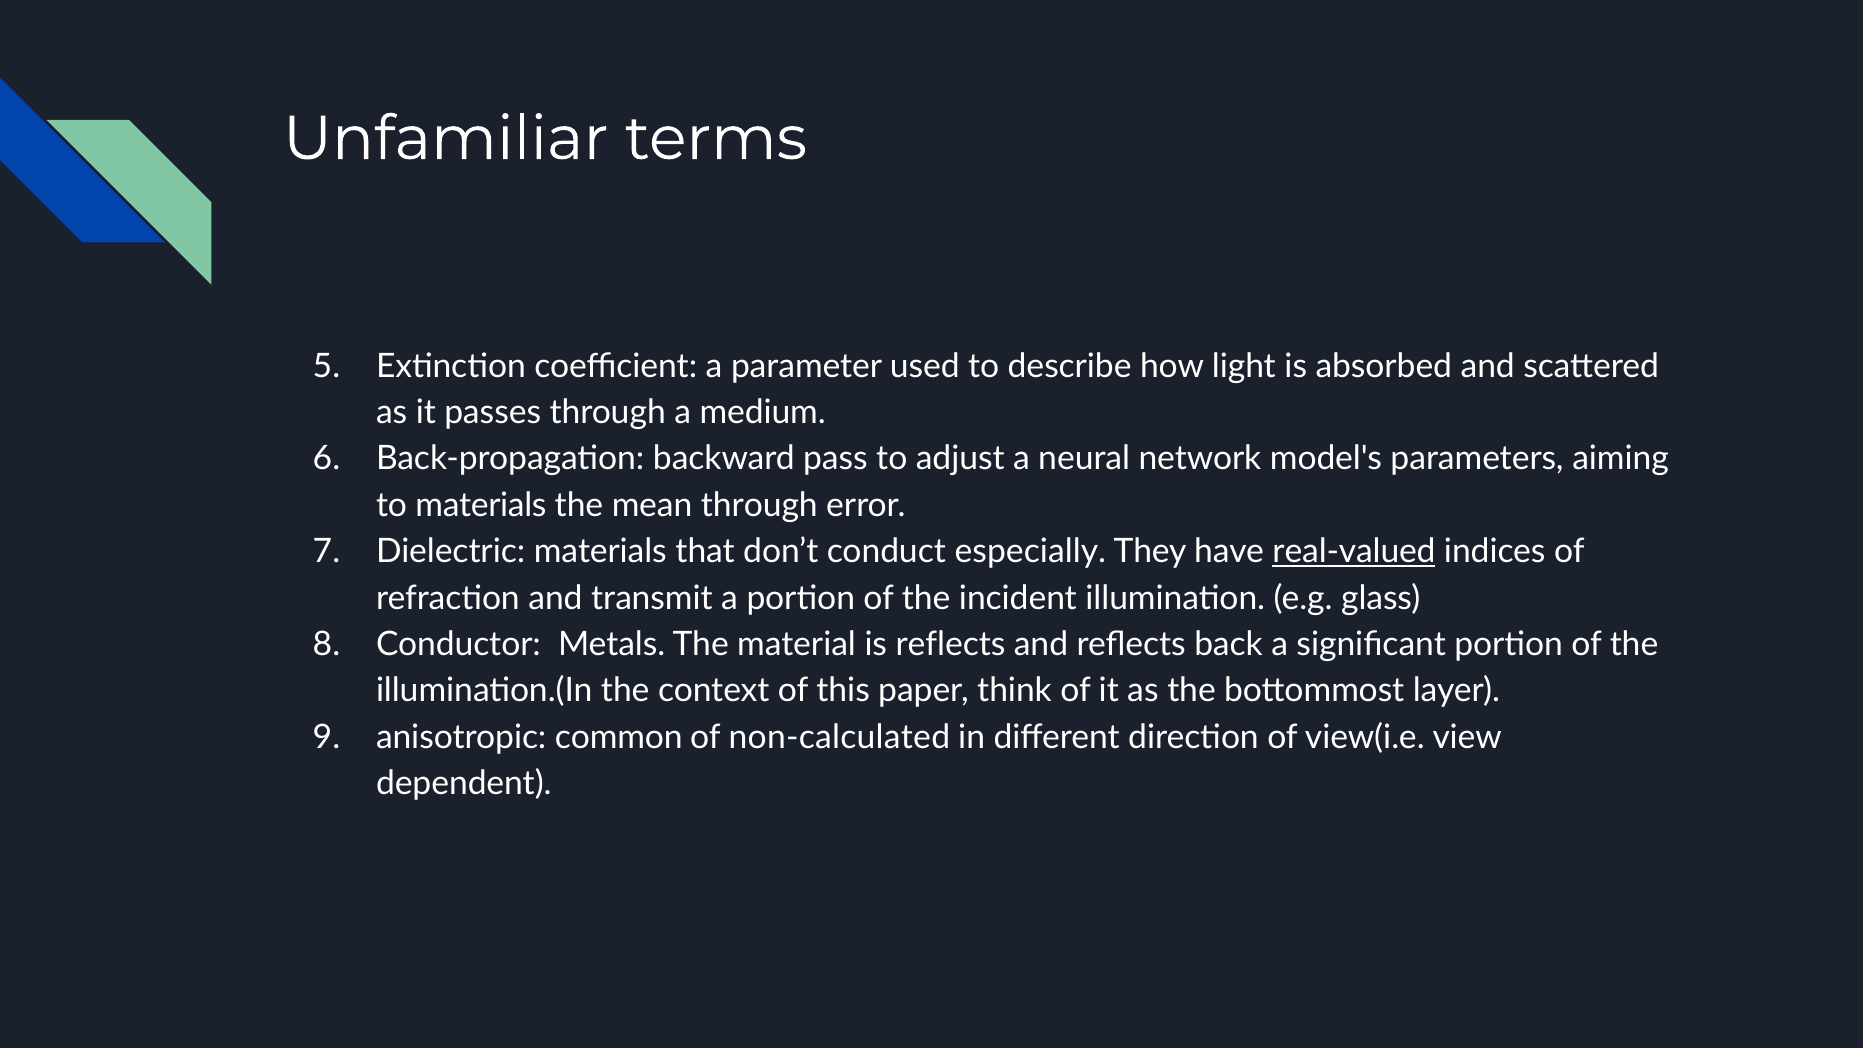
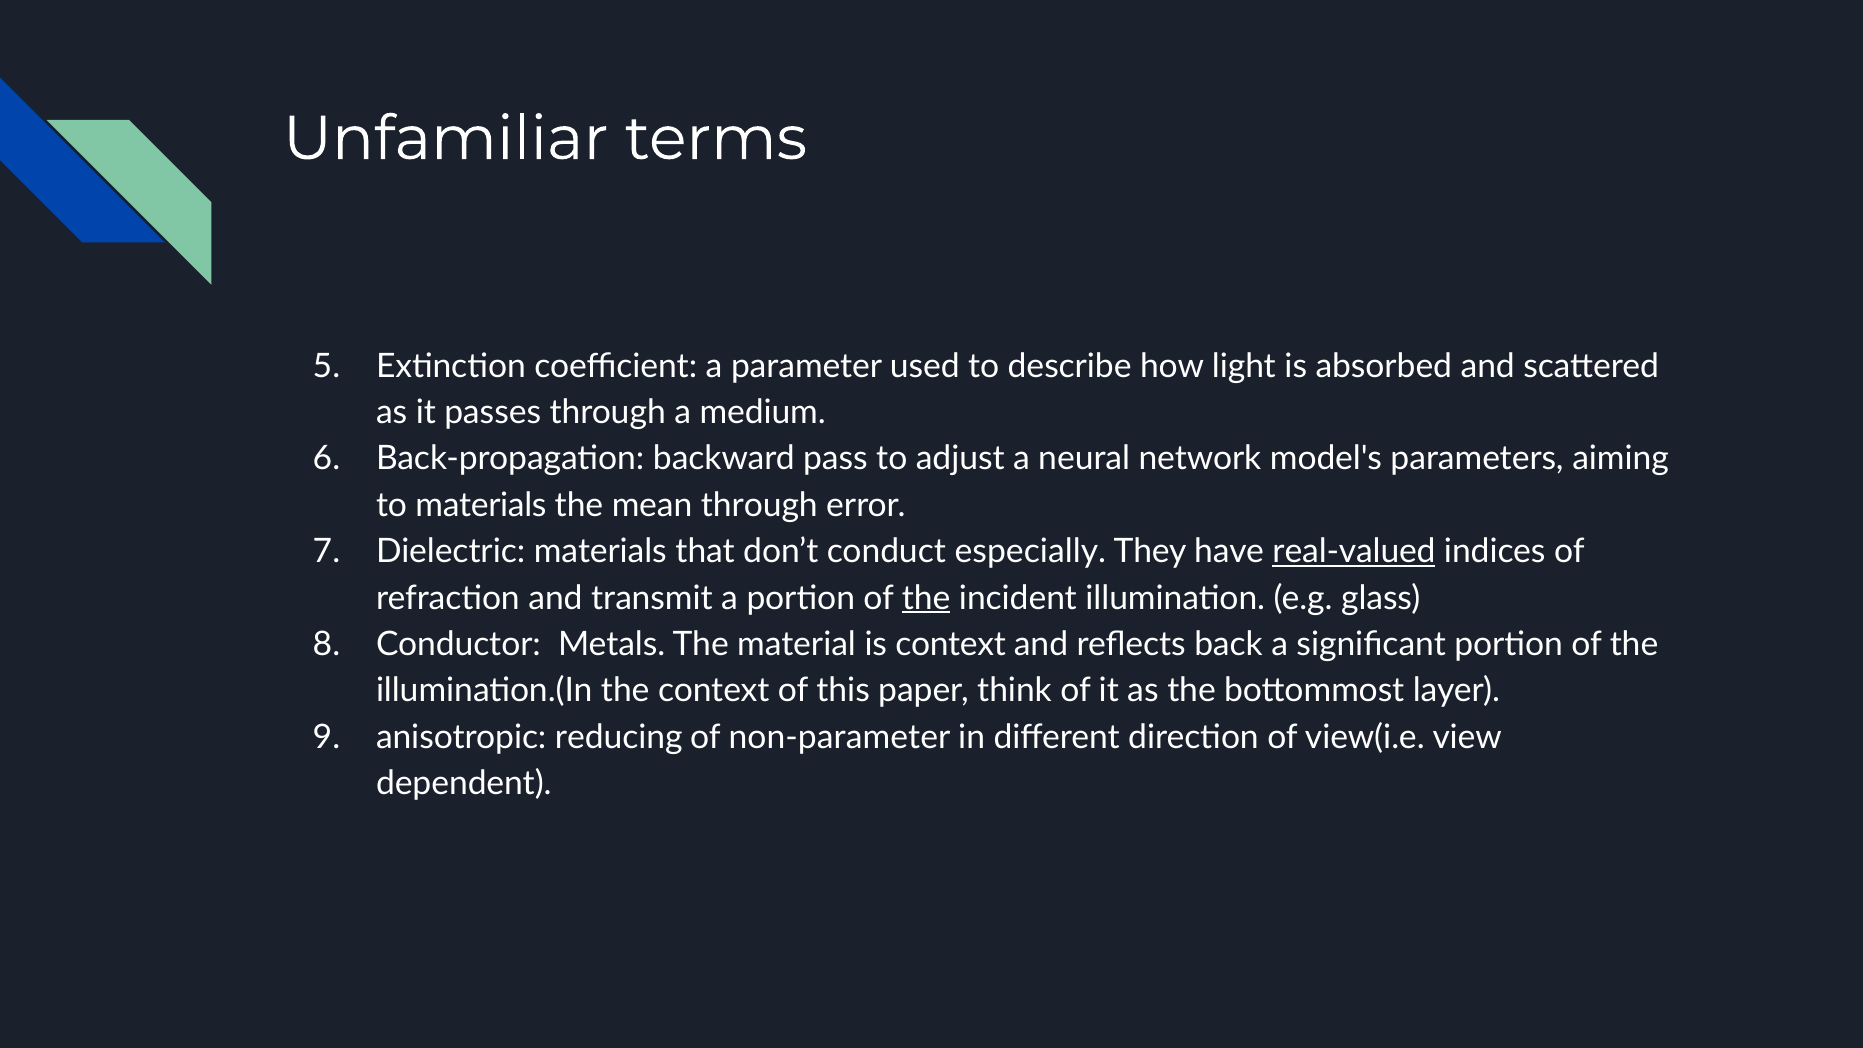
the at (926, 598) underline: none -> present
is reflects: reflects -> context
common: common -> reducing
non-calculated: non-calculated -> non-parameter
